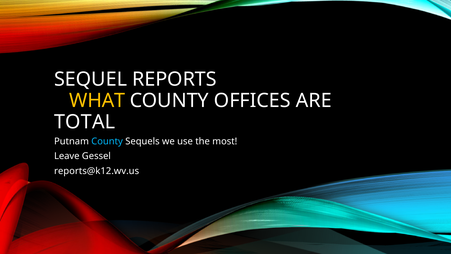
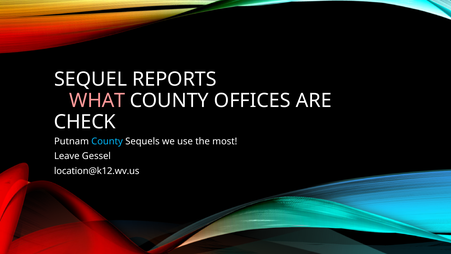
WHAT colour: yellow -> pink
TOTAL: TOTAL -> CHECK
reports@k12.wv.us: reports@k12.wv.us -> location@k12.wv.us
